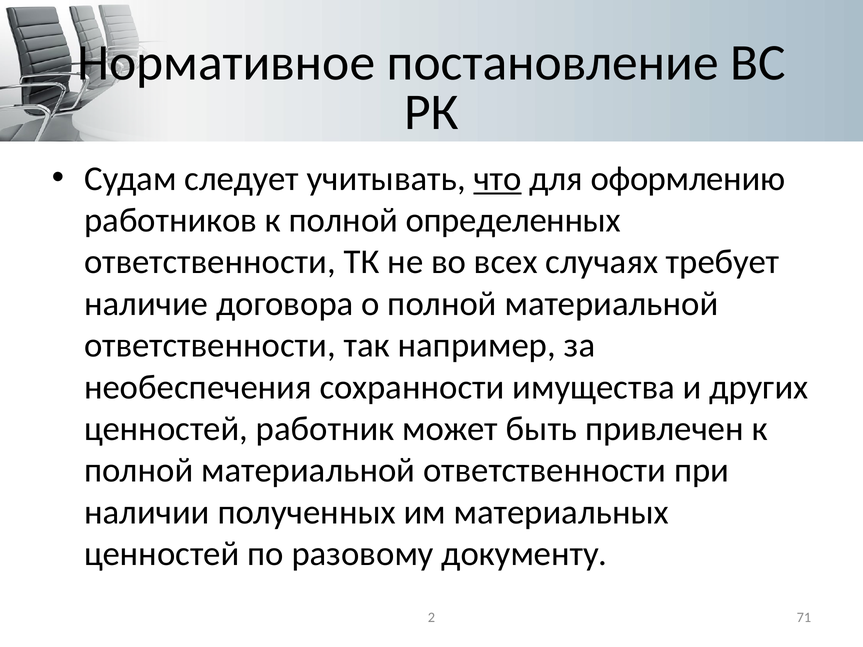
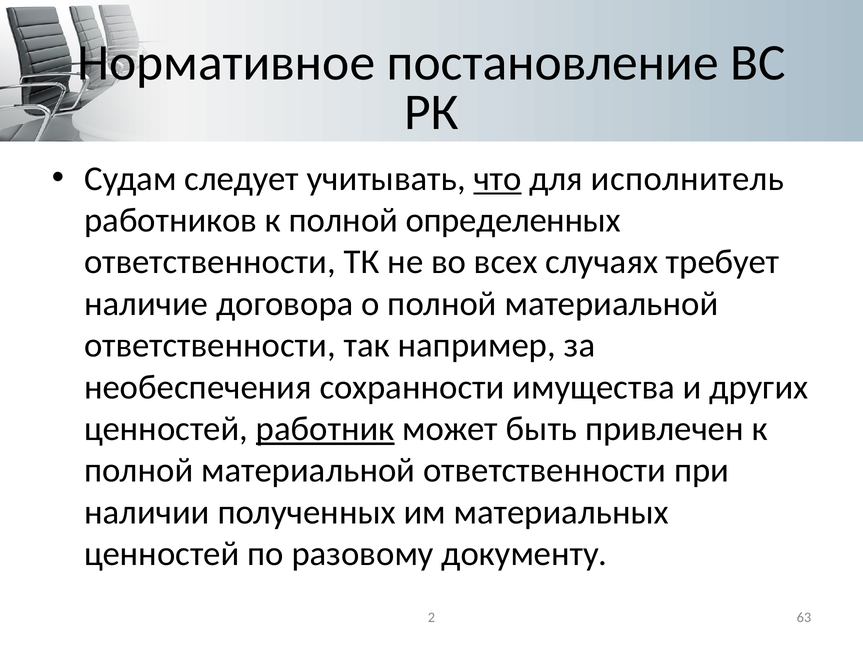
оформлению: оформлению -> исполнитель
работник underline: none -> present
71: 71 -> 63
